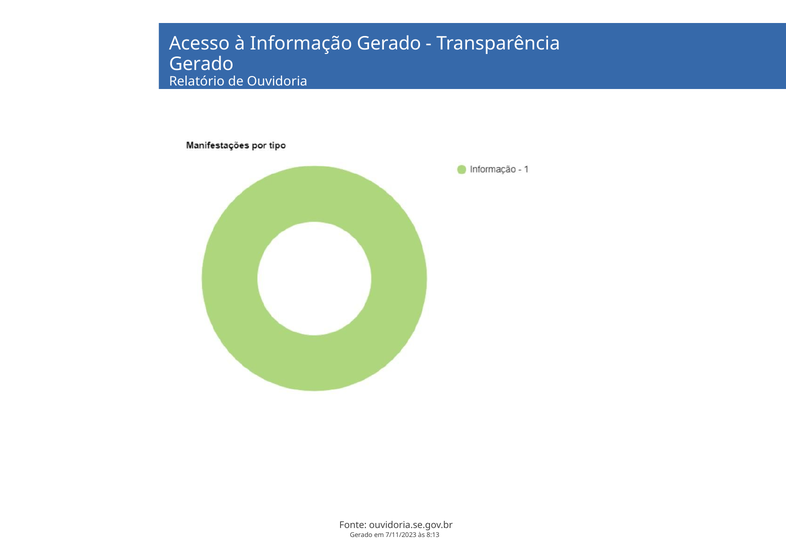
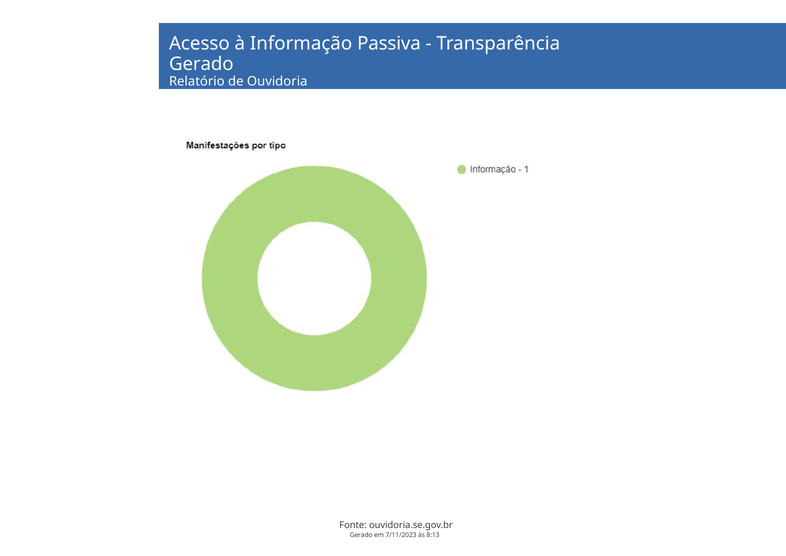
Informação Gerado: Gerado -> Passiva
